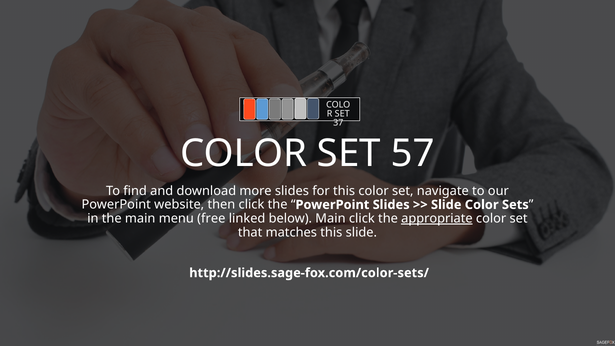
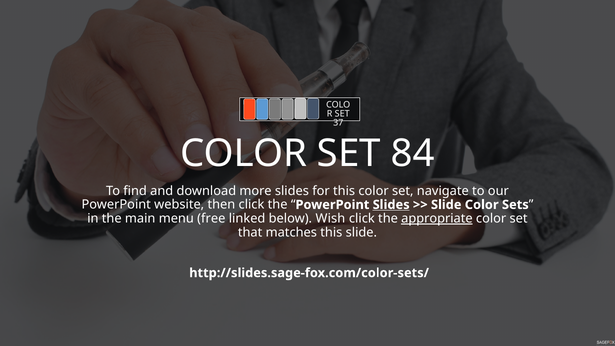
57: 57 -> 84
Slides at (391, 205) underline: none -> present
below Main: Main -> Wish
